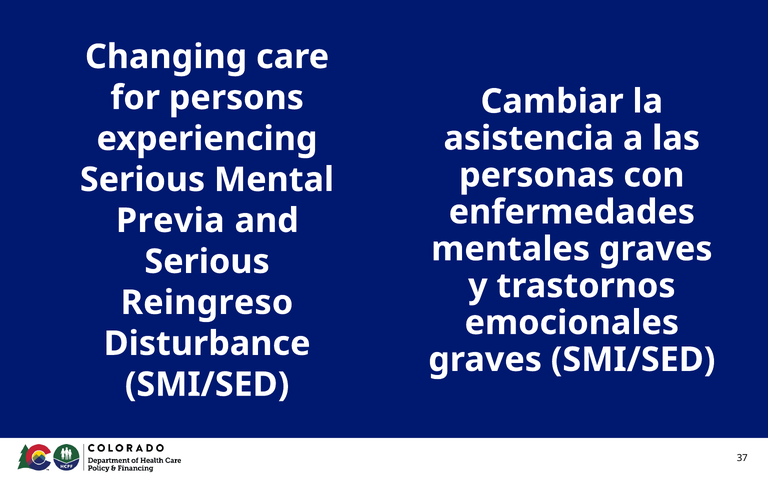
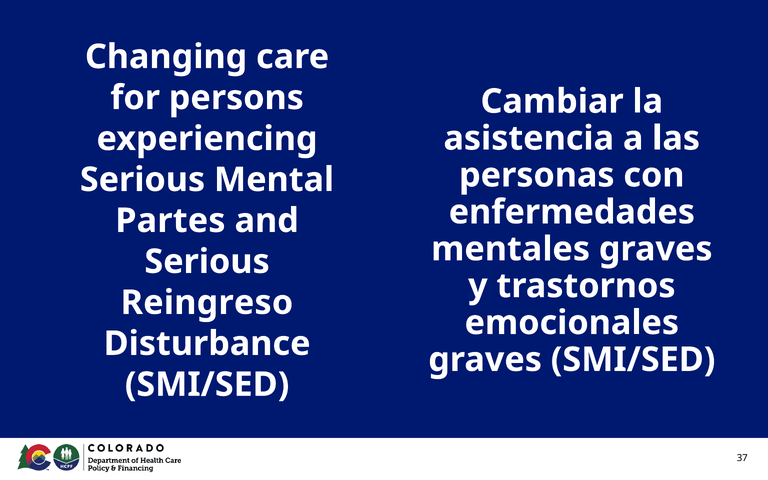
Previa: Previa -> Partes
